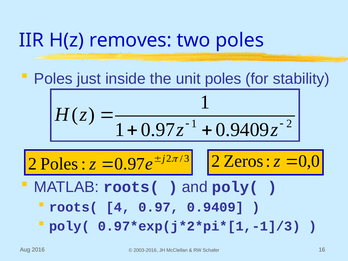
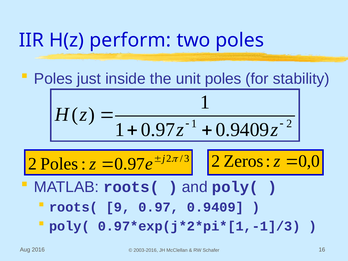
removes: removes -> perform
4: 4 -> 9
